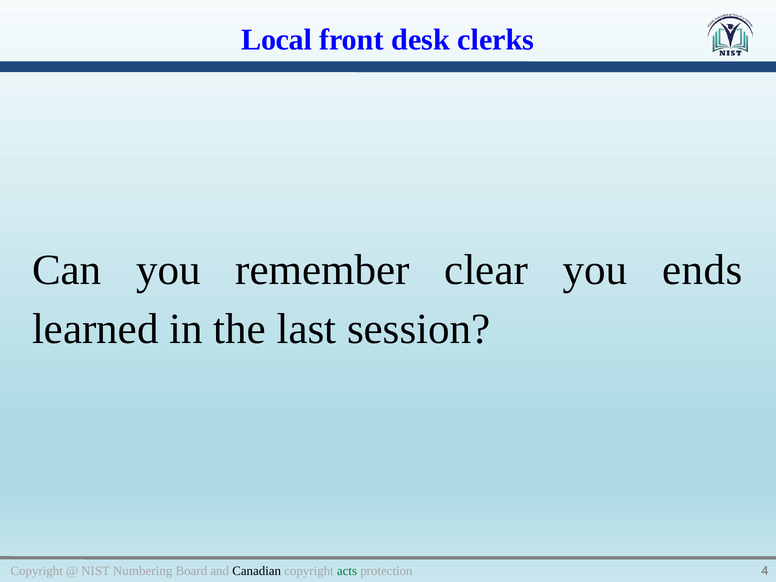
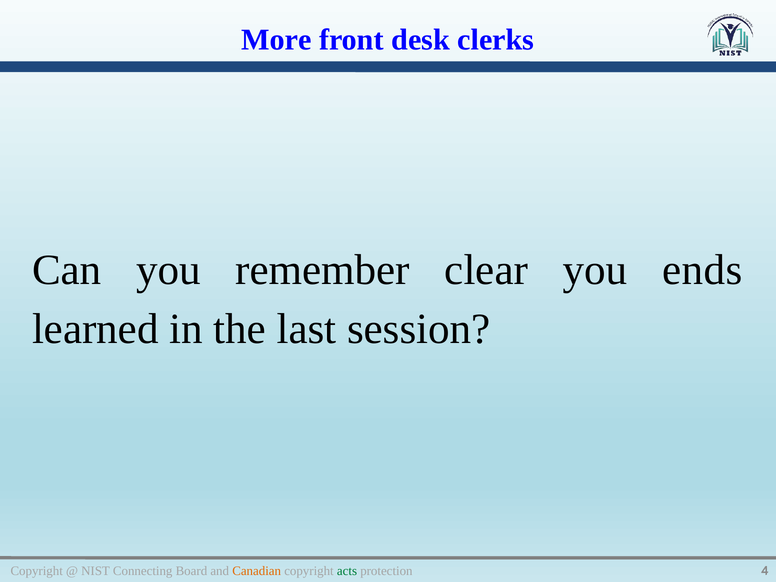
Local: Local -> More
Numbering: Numbering -> Connecting
Canadian colour: black -> orange
